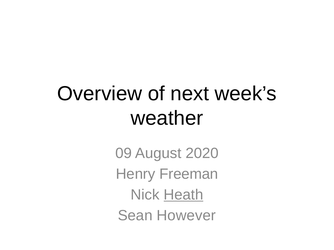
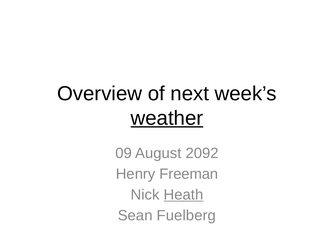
weather underline: none -> present
2020: 2020 -> 2092
However: However -> Fuelberg
